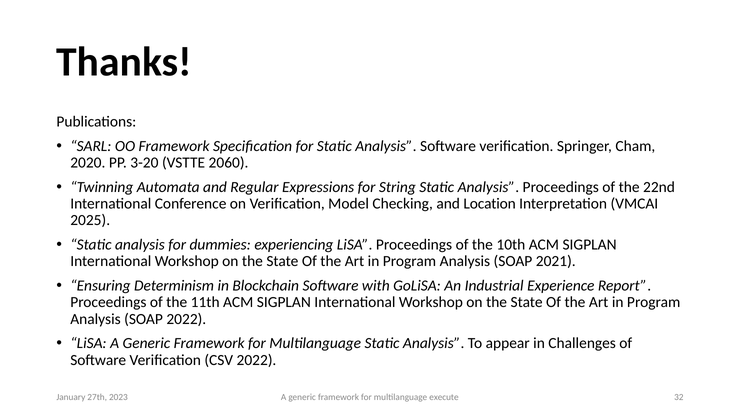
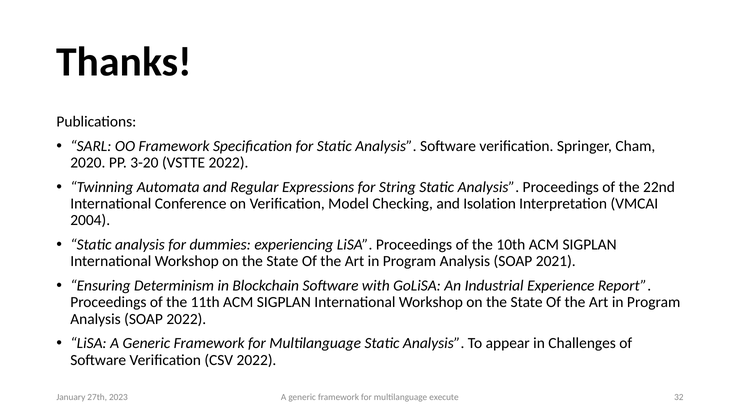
VSTTE 2060: 2060 -> 2022
Location: Location -> Isolation
2025: 2025 -> 2004
